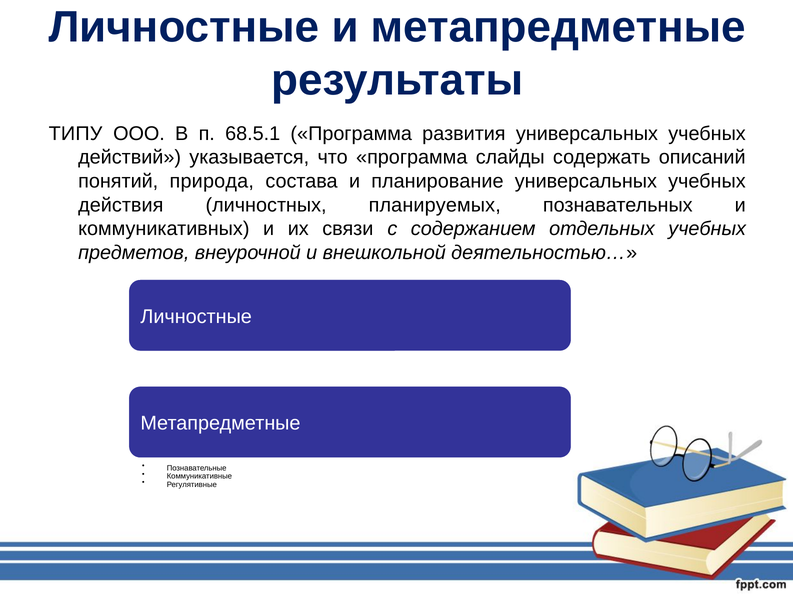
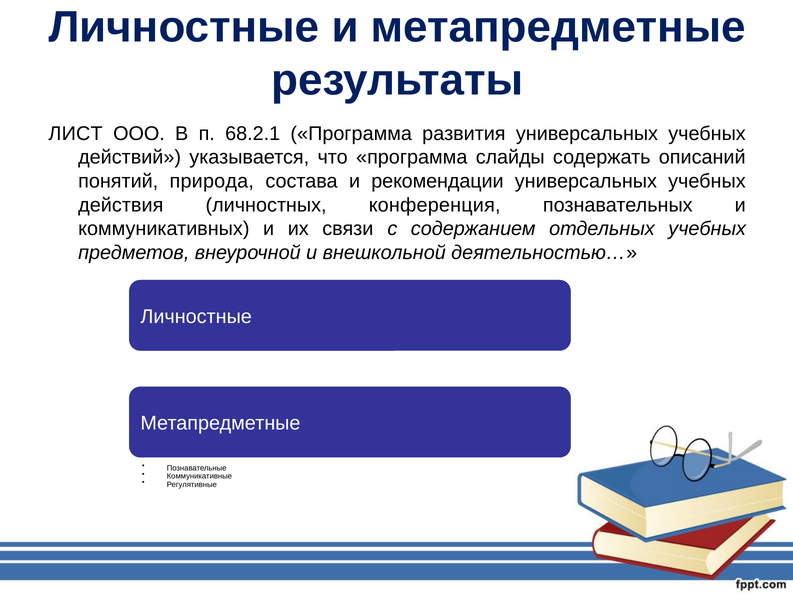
ТИПУ: ТИПУ -> ЛИСТ
68.5.1: 68.5.1 -> 68.2.1
планирование: планирование -> рекомендации
планируемых: планируемых -> конференция
